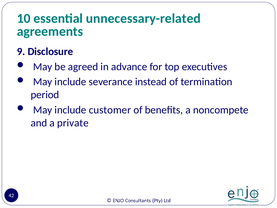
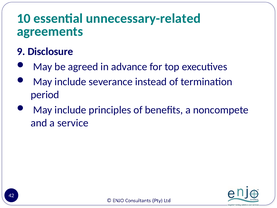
customer: customer -> principles
private: private -> service
